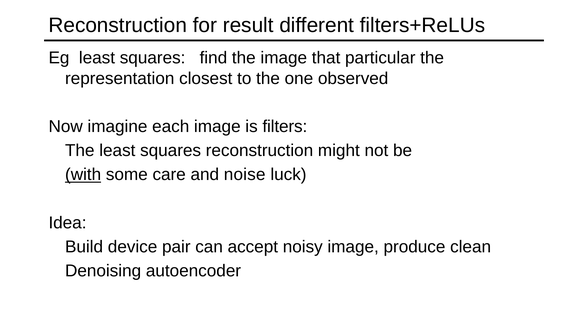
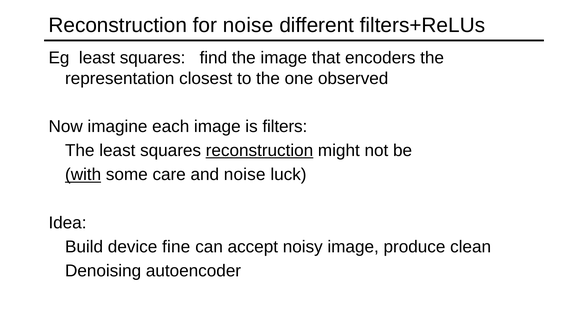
for result: result -> noise
particular: particular -> encoders
reconstruction at (259, 150) underline: none -> present
pair: pair -> fine
